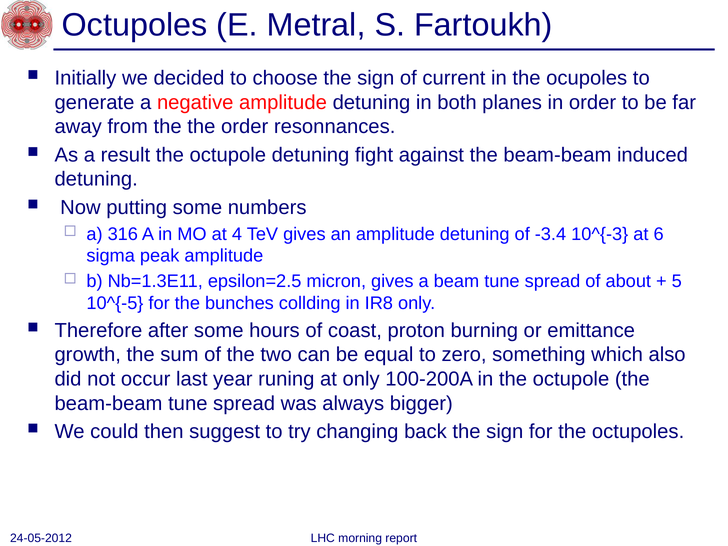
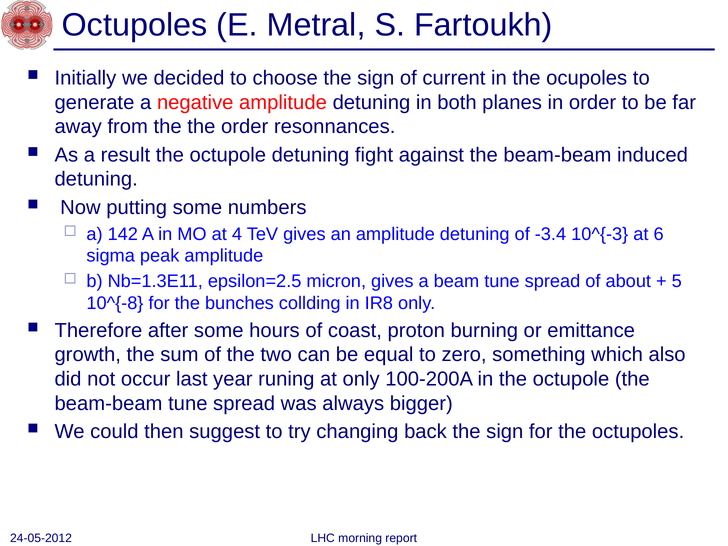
316: 316 -> 142
10^{-5: 10^{-5 -> 10^{-8
